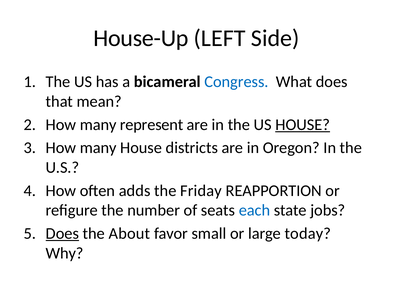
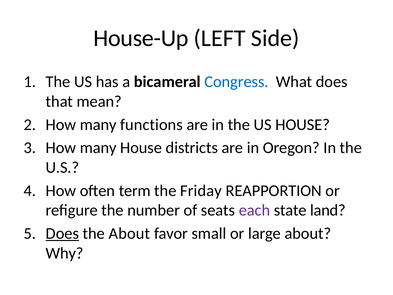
represent: represent -> functions
HOUSE at (303, 125) underline: present -> none
adds: adds -> term
each colour: blue -> purple
jobs: jobs -> land
large today: today -> about
